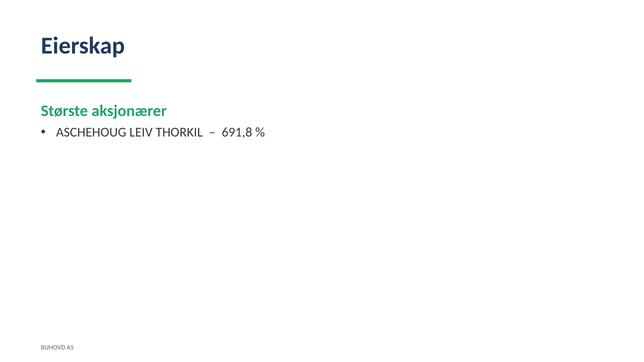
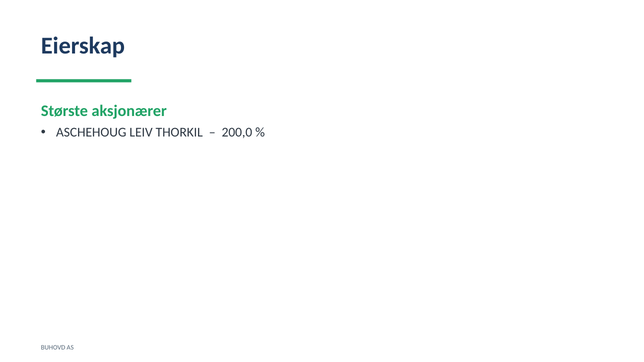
691,8: 691,8 -> 200,0
